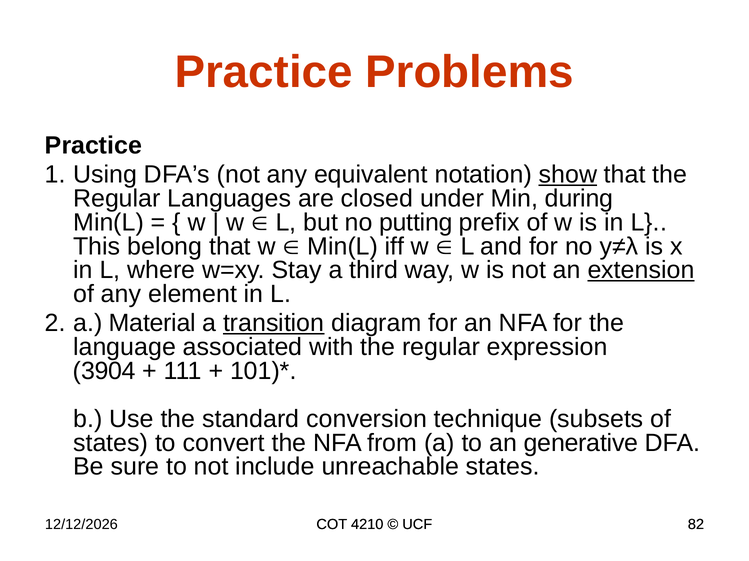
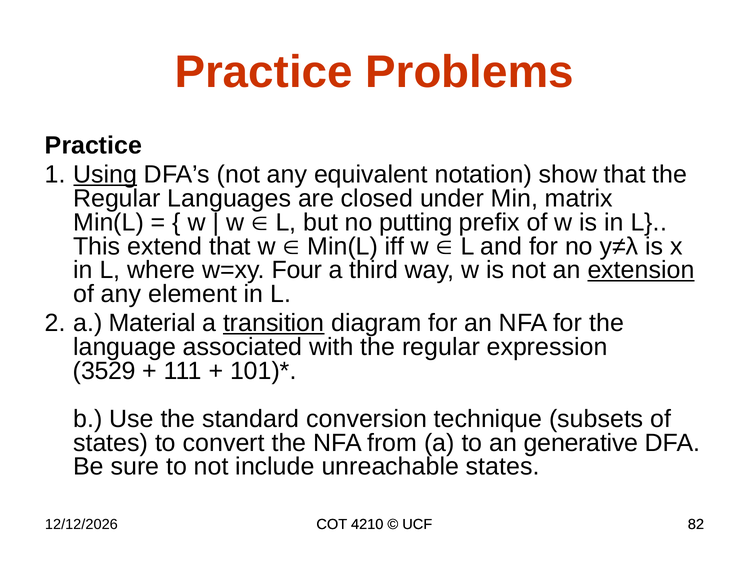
Using underline: none -> present
show underline: present -> none
during: during -> matrix
belong: belong -> extend
Stay: Stay -> Four
3904: 3904 -> 3529
